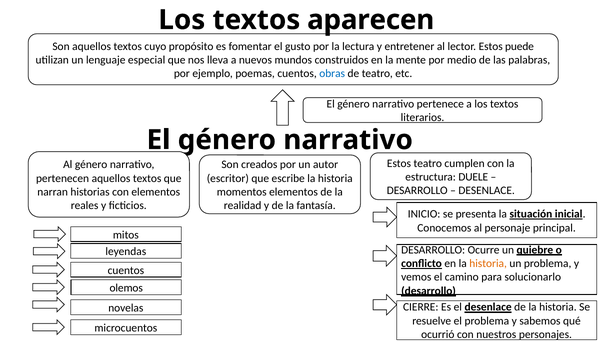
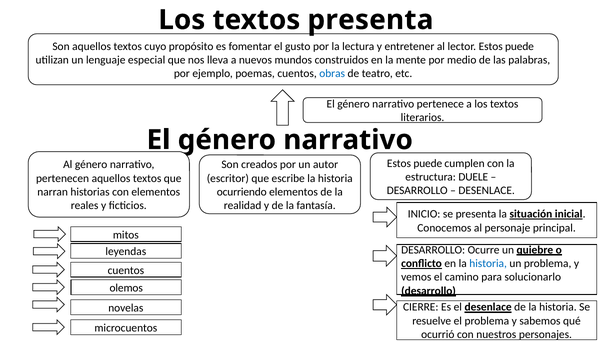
textos aparecen: aparecen -> presenta
teatro at (428, 163): teatro -> puede
momentos: momentos -> ocurriendo
historia at (488, 263) colour: orange -> blue
